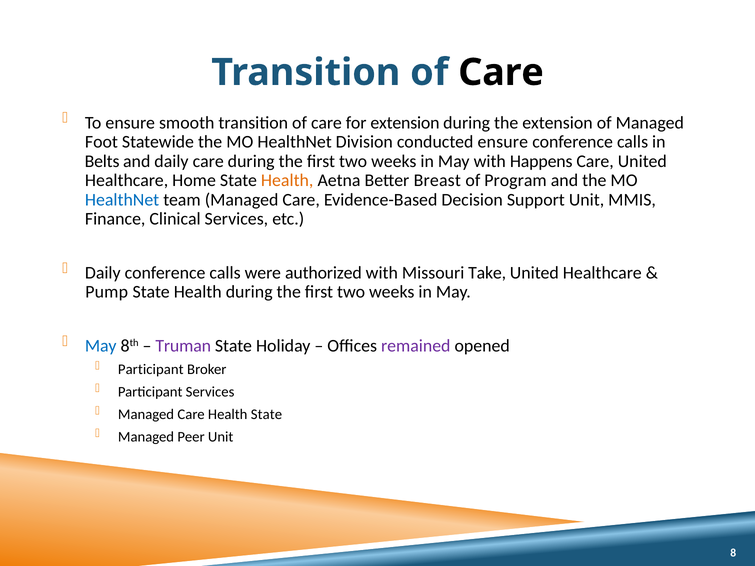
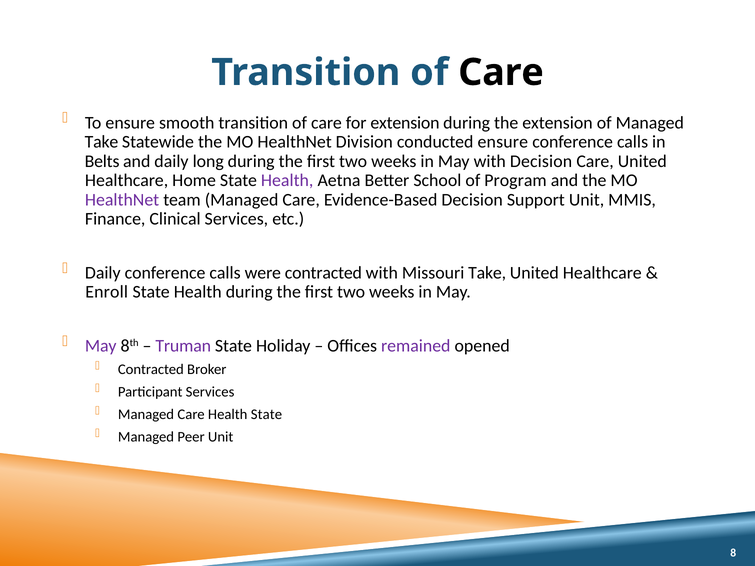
Foot at (101, 142): Foot -> Take
daily care: care -> long
with Happens: Happens -> Decision
Health at (287, 180) colour: orange -> purple
Breast: Breast -> School
HealthNet at (122, 200) colour: blue -> purple
were authorized: authorized -> contracted
Pump: Pump -> Enroll
May at (101, 346) colour: blue -> purple
Participant at (151, 370): Participant -> Contracted
